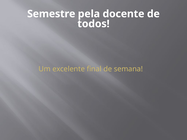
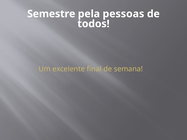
docente: docente -> pessoas
